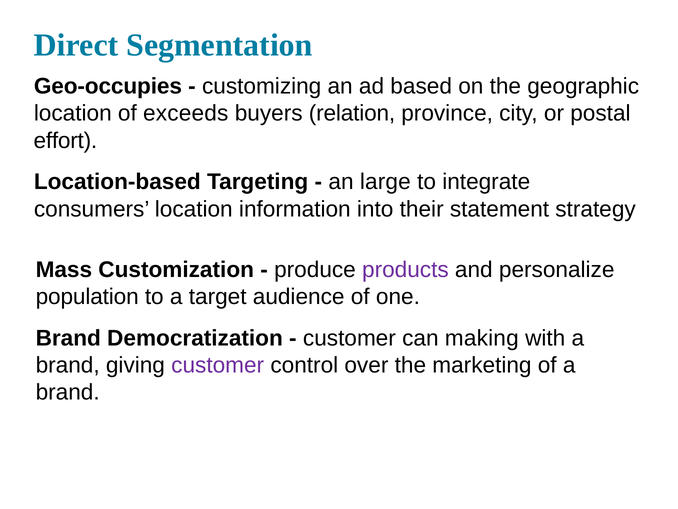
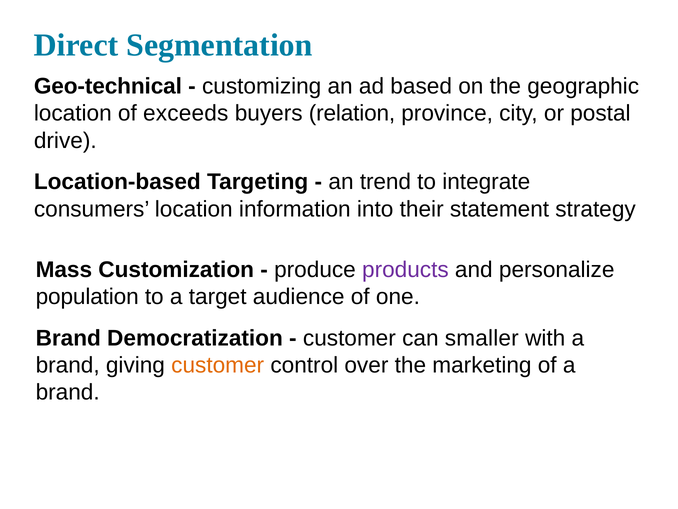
Geo-occupies: Geo-occupies -> Geo-technical
effort: effort -> drive
large: large -> trend
making: making -> smaller
customer at (218, 365) colour: purple -> orange
